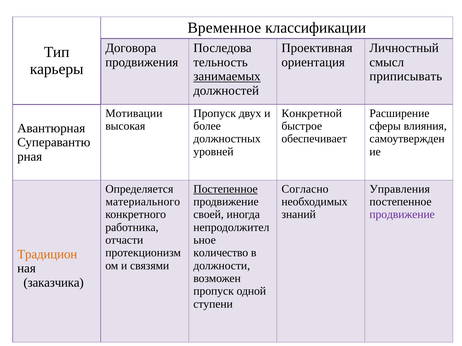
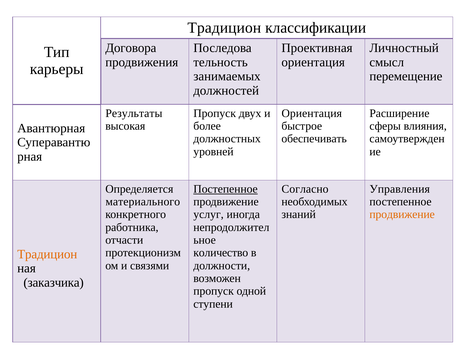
Временное at (224, 28): Временное -> Традицион
занимаемых underline: present -> none
приписывать: приписывать -> перемещение
Мотивации: Мотивации -> Результаты
Конкретной at (312, 113): Конкретной -> Ориентация
обеспечивает: обеспечивает -> обеспечивать
своей: своей -> услуг
продвижение at (402, 215) colour: purple -> orange
